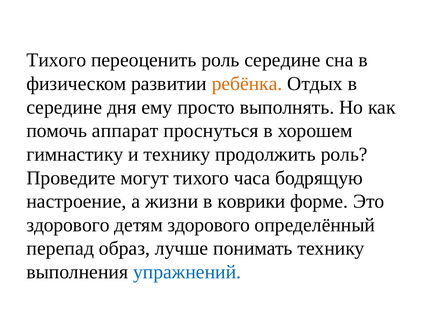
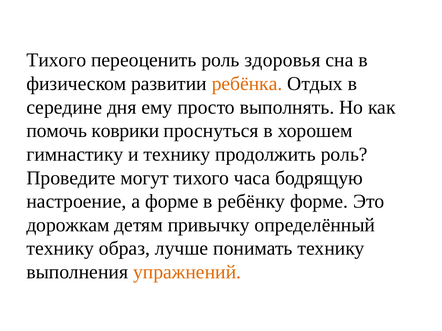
роль середине: середине -> здоровья
аппарат: аппарат -> коврики
а жизни: жизни -> форме
коврики: коврики -> ребёнку
здорового at (68, 225): здорового -> дорожкам
детям здорового: здорового -> привычку
перепад at (60, 249): перепад -> технику
упражнений colour: blue -> orange
